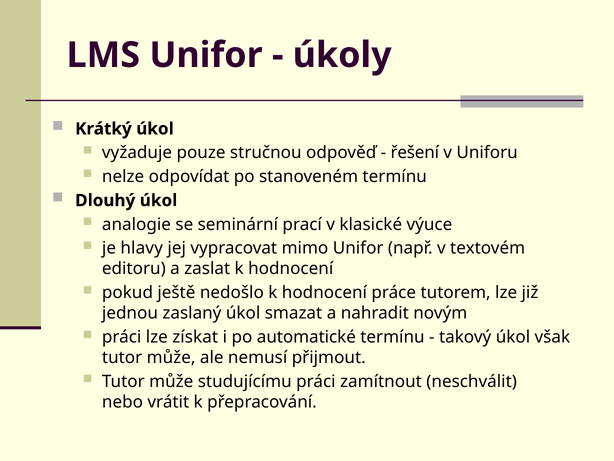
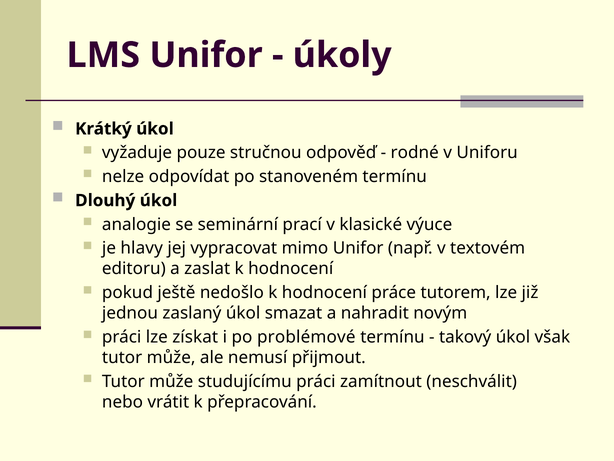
řešení: řešení -> rodné
automatické: automatické -> problémové
